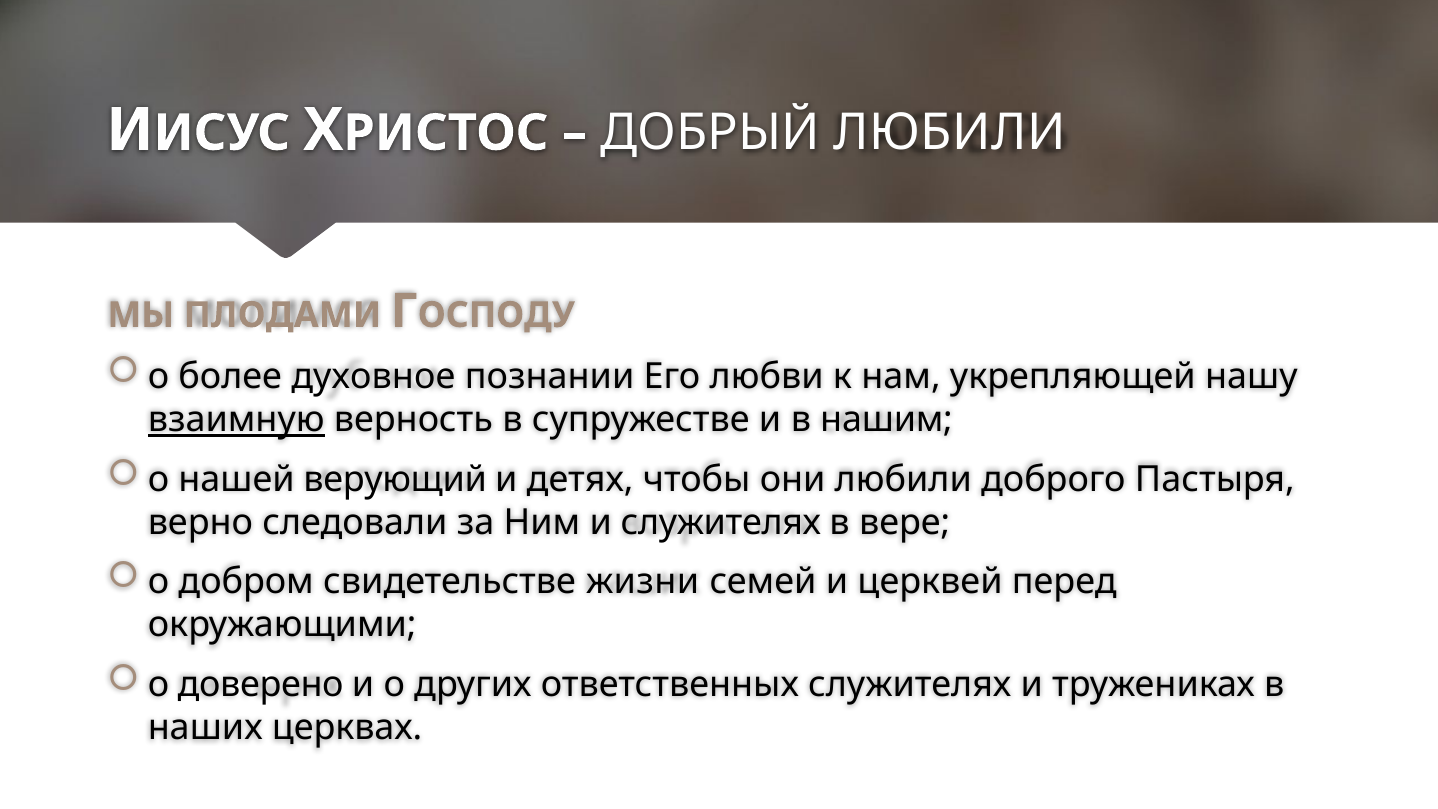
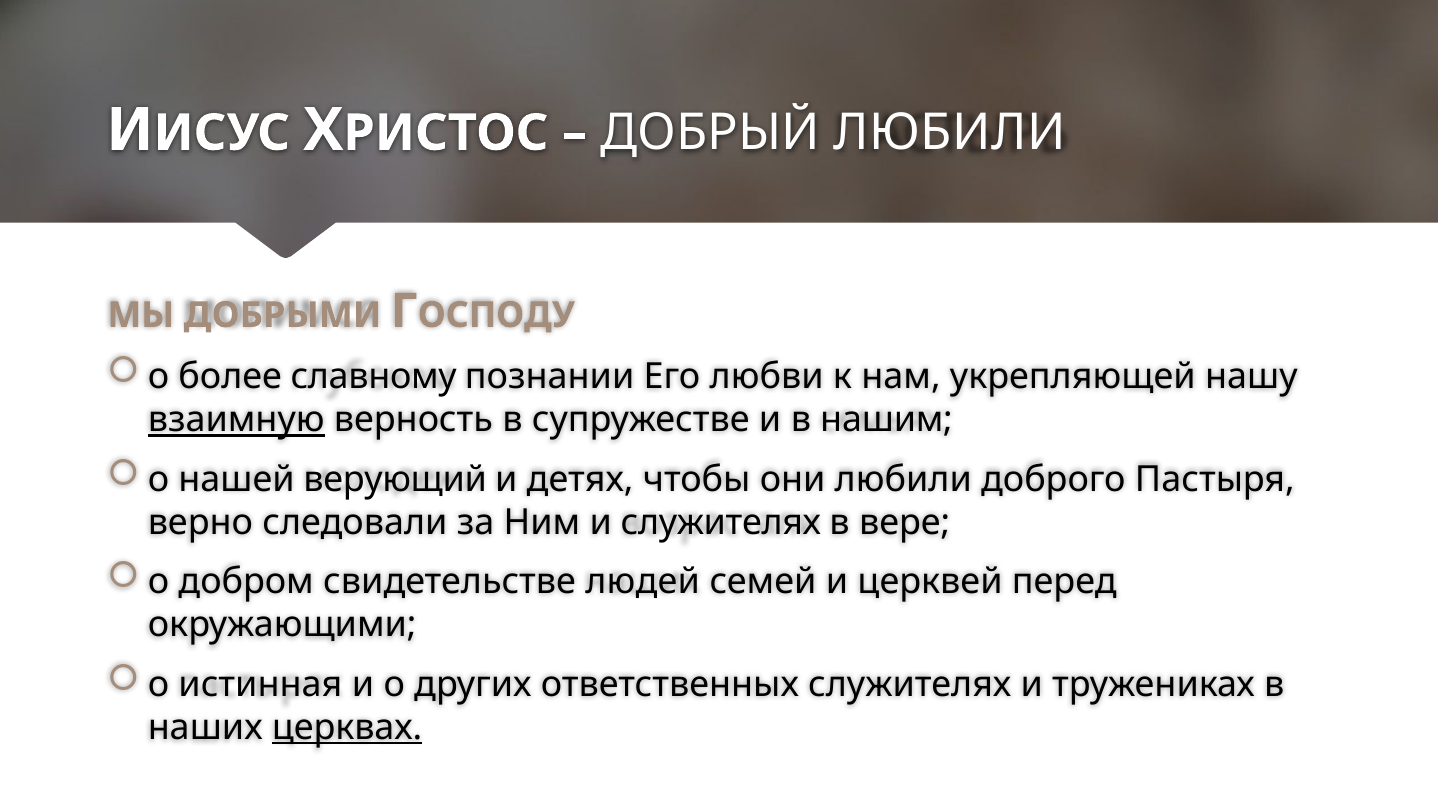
ПЛОДАМИ: ПЛОДАМИ -> ДОБРЫМИ
духовное: духовное -> славному
жизни: жизни -> людей
доверено: доверено -> истинная
церквах underline: none -> present
